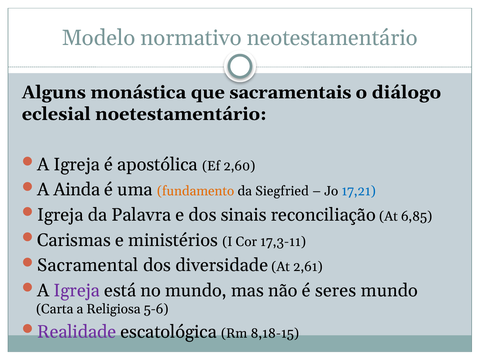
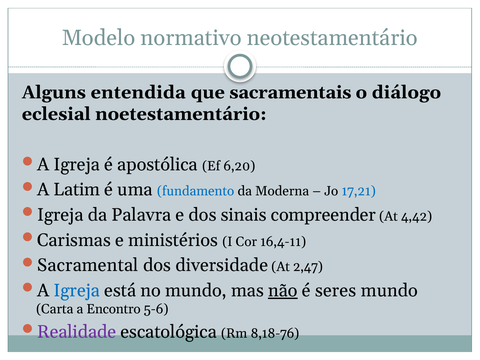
monástica: monástica -> entendida
2,60: 2,60 -> 6,20
Ainda: Ainda -> Latim
fundamento colour: orange -> blue
Siegfried: Siegfried -> Moderna
reconciliação: reconciliação -> compreender
6,85: 6,85 -> 4,42
17,3-11: 17,3-11 -> 16,4-11
2,61: 2,61 -> 2,47
Igreja at (77, 291) colour: purple -> blue
não underline: none -> present
Religiosa: Religiosa -> Encontro
8,18-15: 8,18-15 -> 8,18-76
